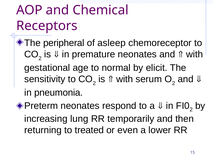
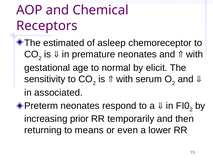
peripheral: peripheral -> estimated
pneumonia: pneumonia -> associated
lung: lung -> prior
treated: treated -> means
